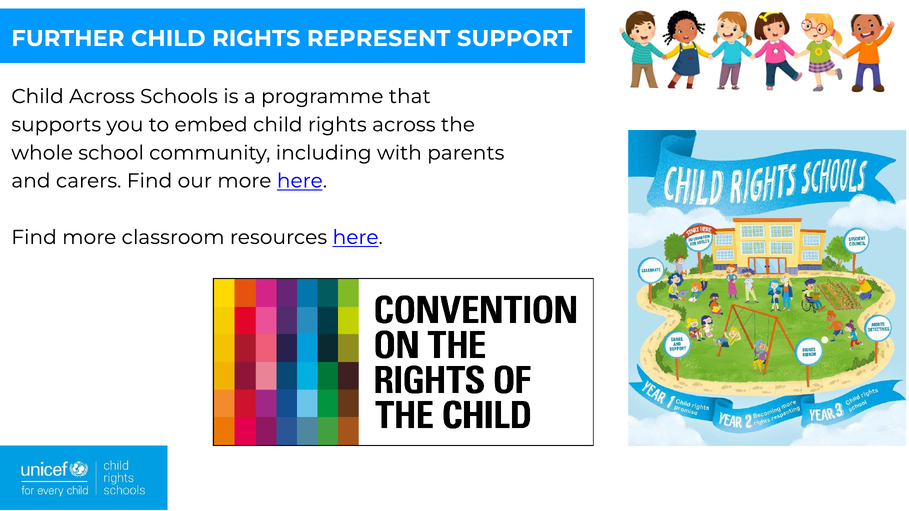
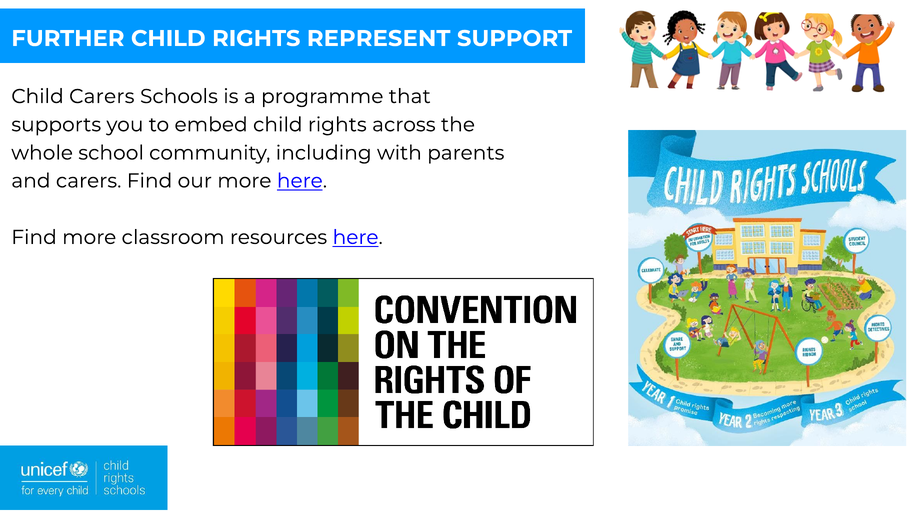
Child Across: Across -> Carers
